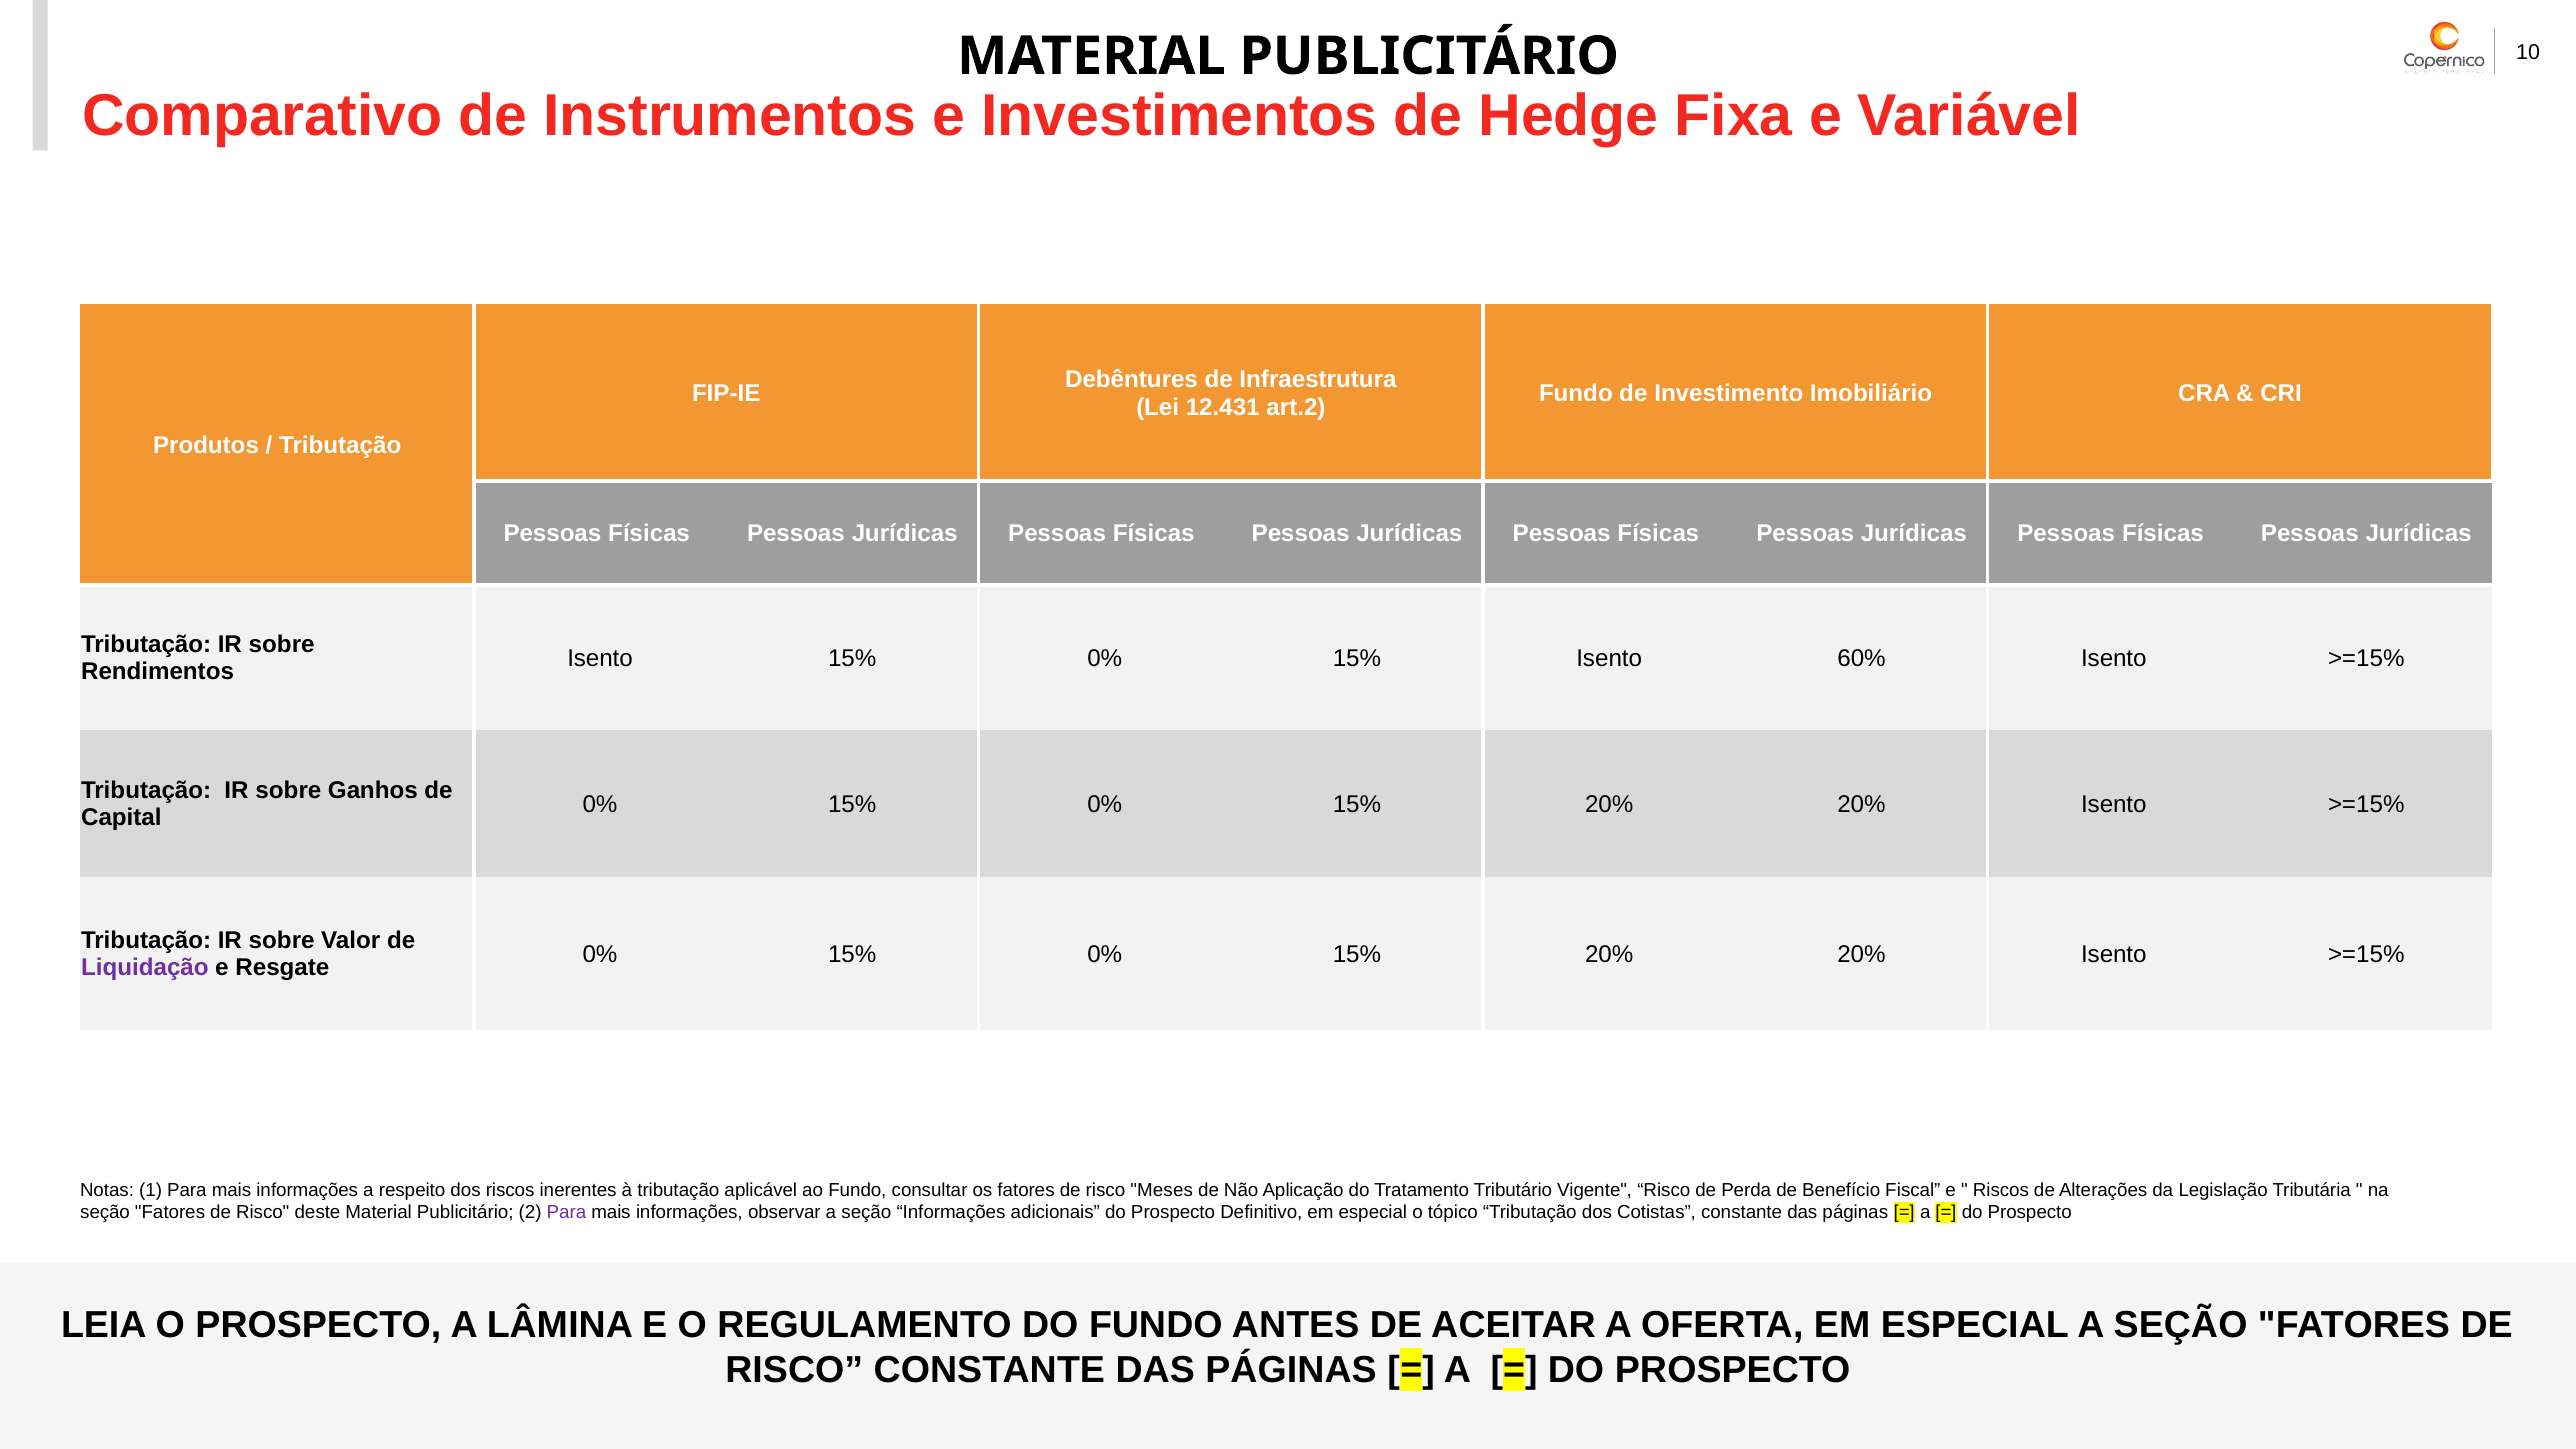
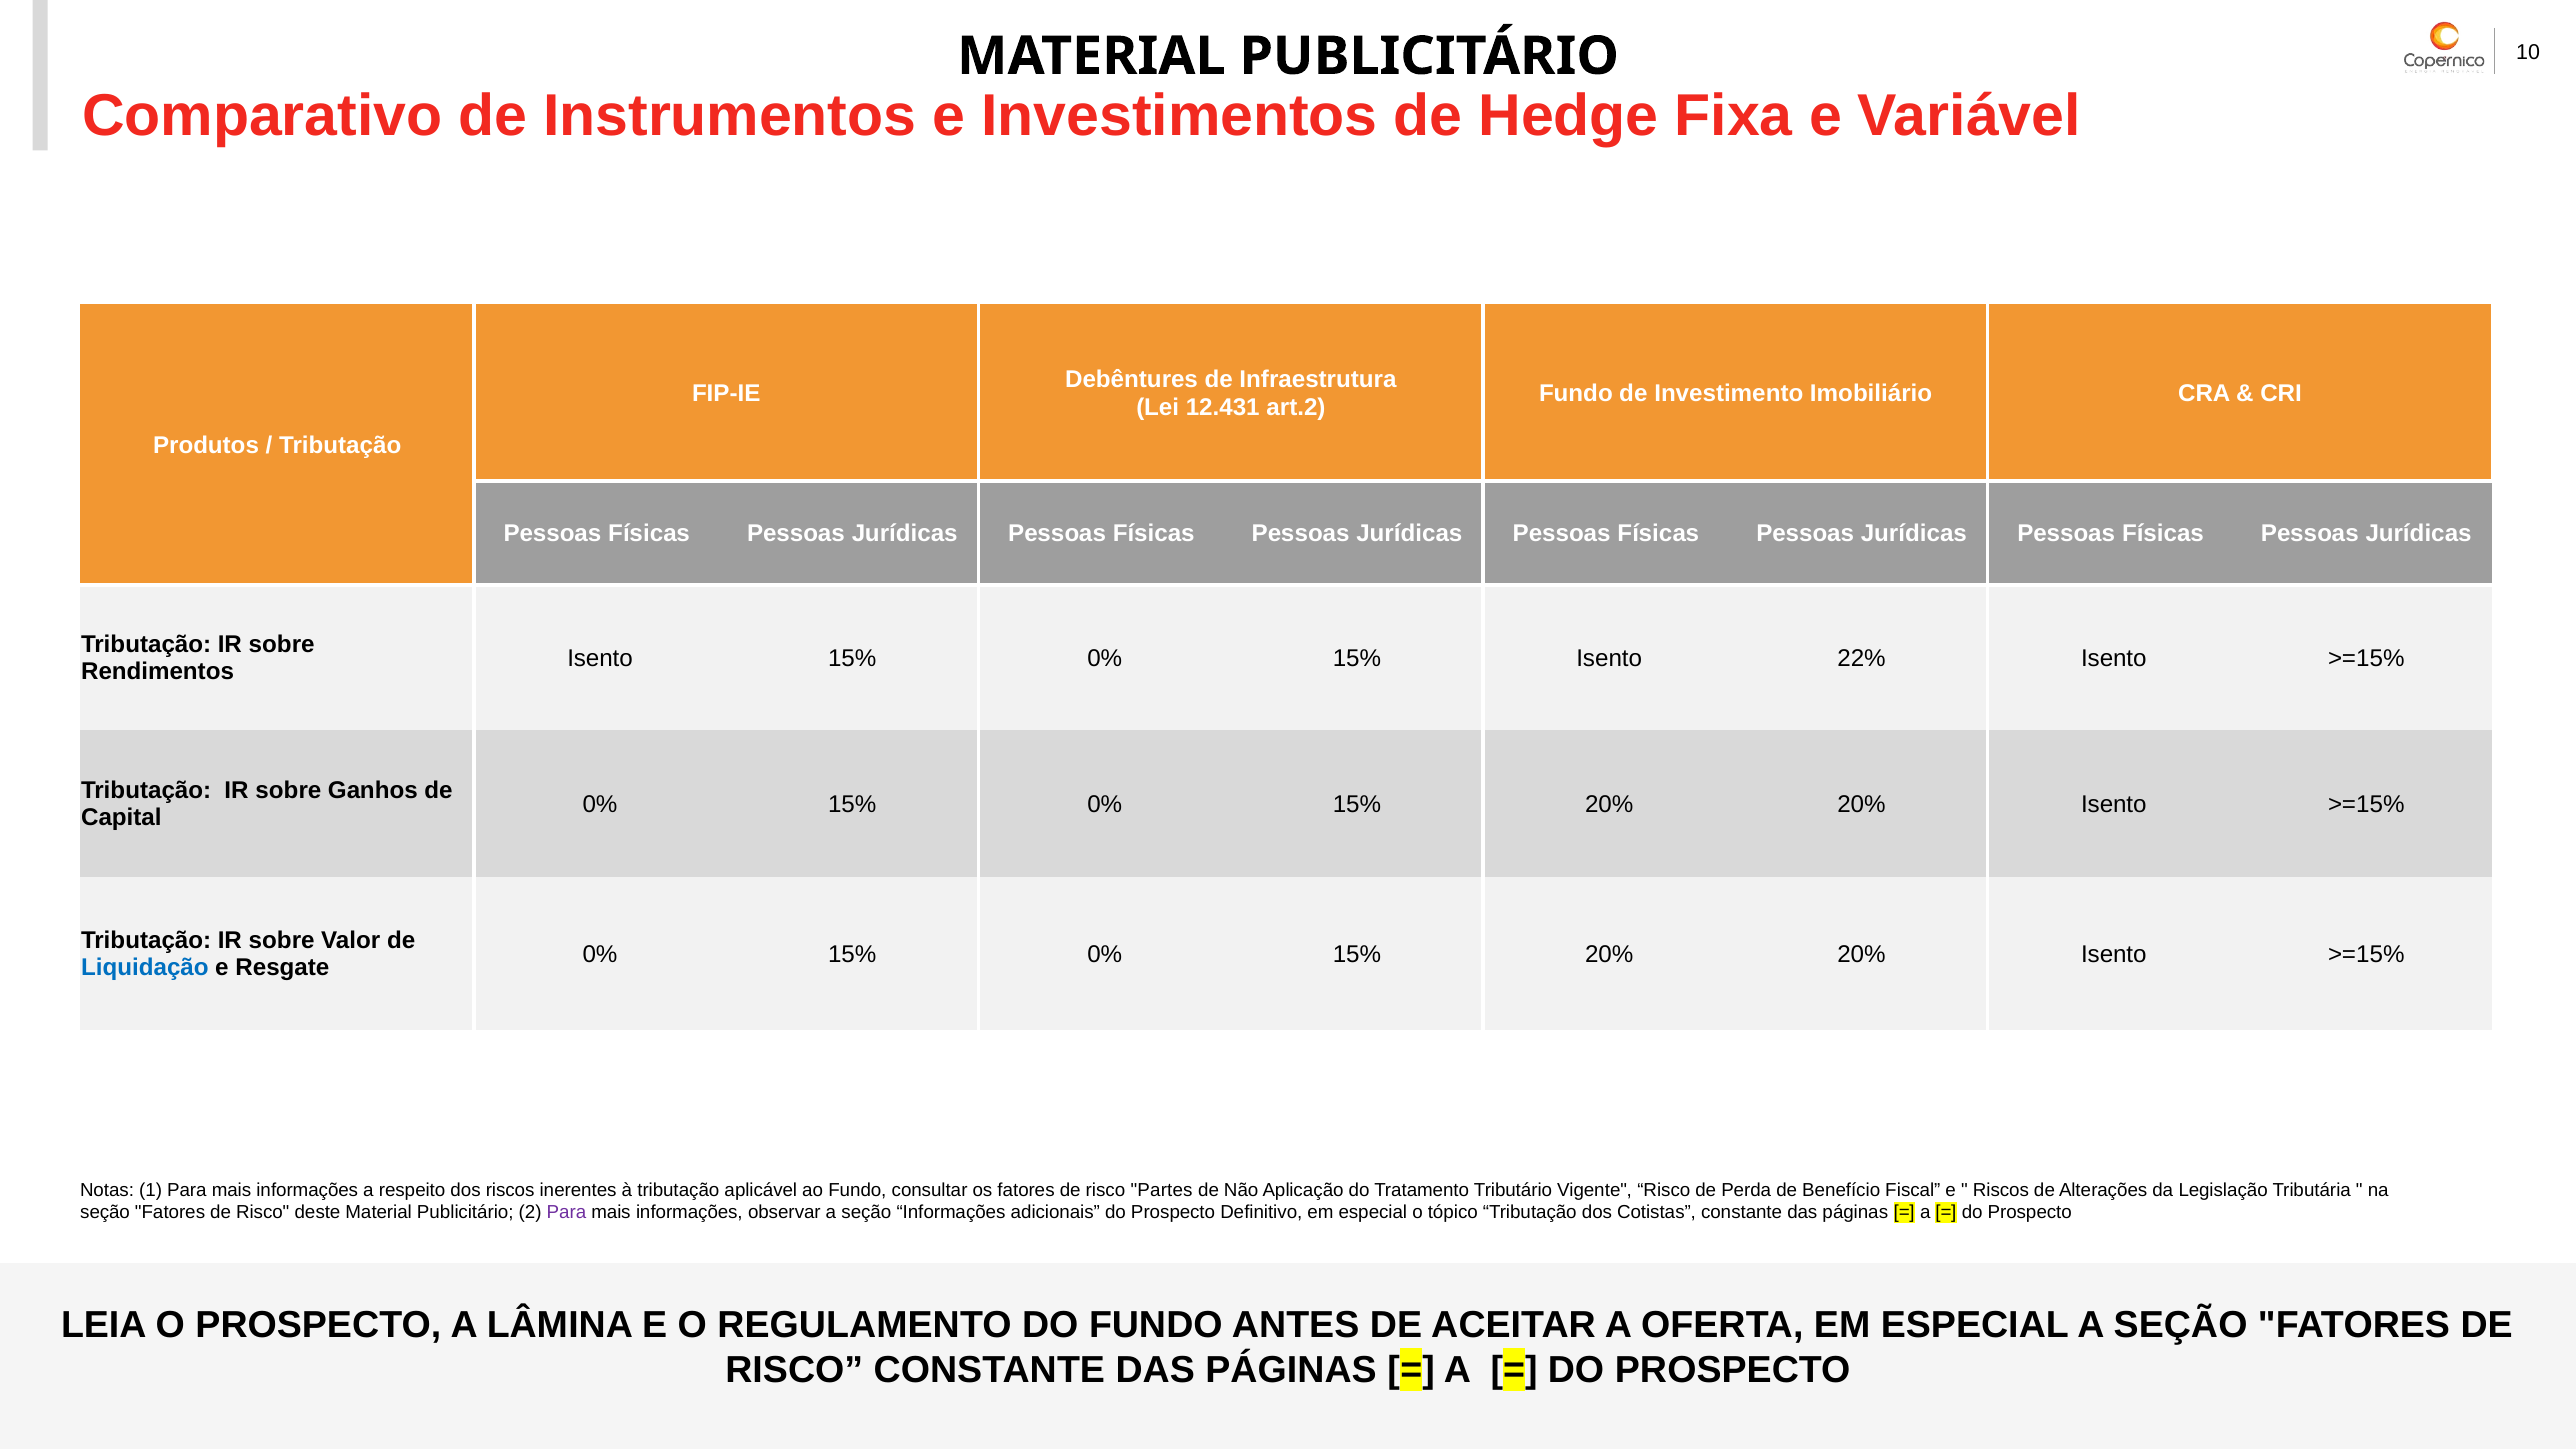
60%: 60% -> 22%
Liquidação colour: purple -> blue
Meses: Meses -> Partes
